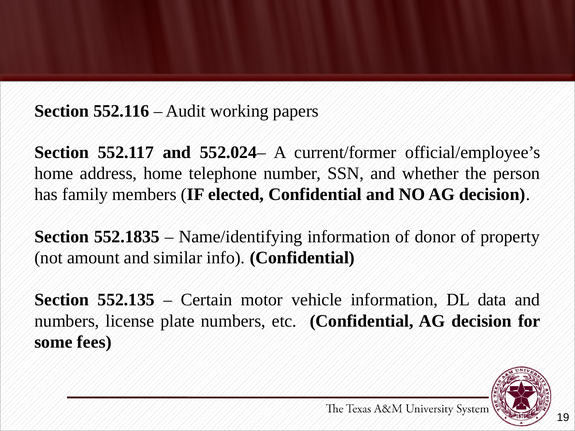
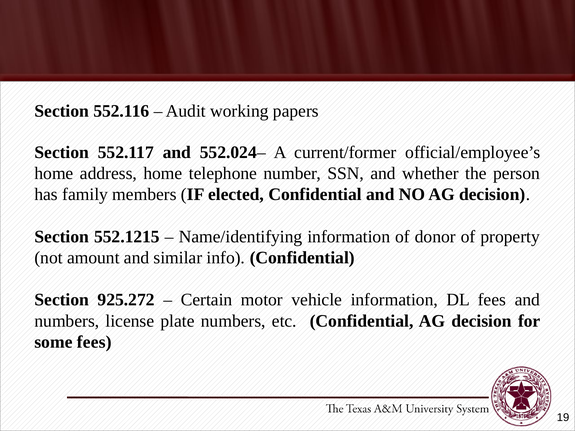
552.1835: 552.1835 -> 552.1215
552.135: 552.135 -> 925.272
DL data: data -> fees
